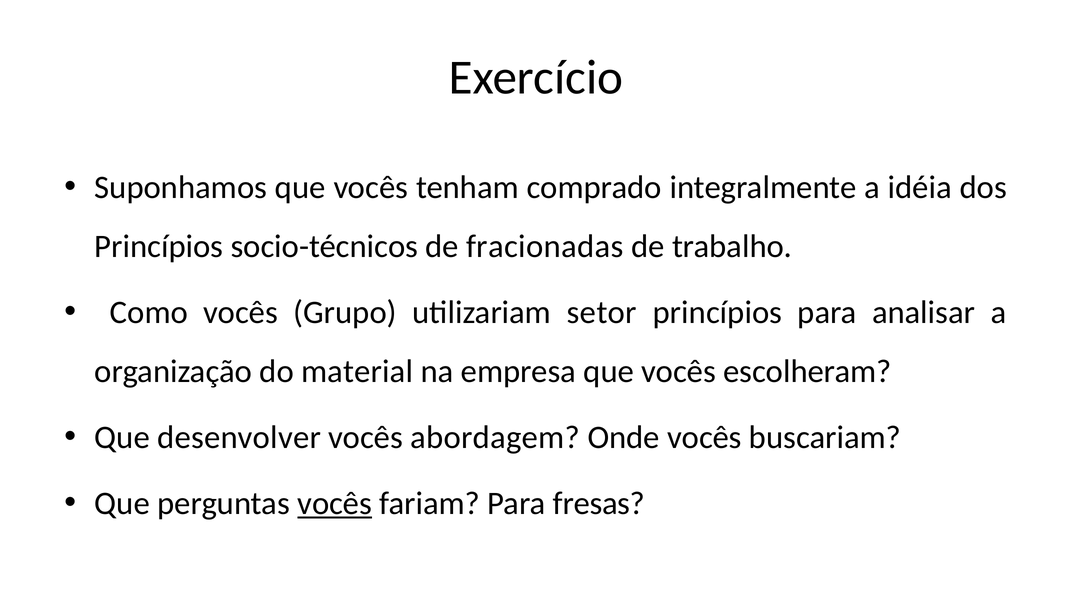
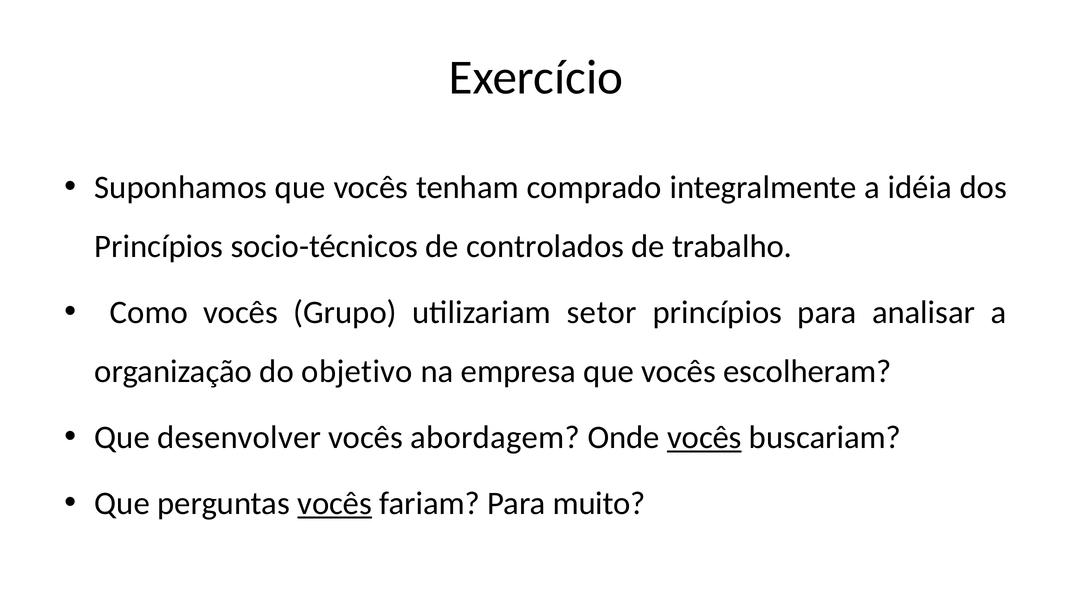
fracionadas: fracionadas -> controlados
material: material -> objetivo
vocês at (704, 438) underline: none -> present
fresas: fresas -> muito
